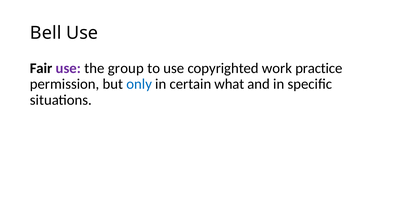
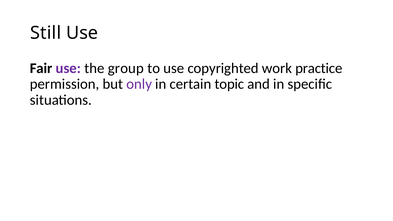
Bell: Bell -> Still
only colour: blue -> purple
what: what -> topic
